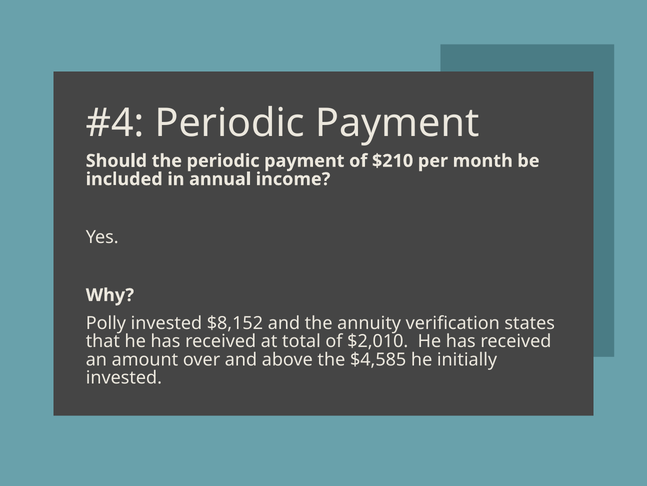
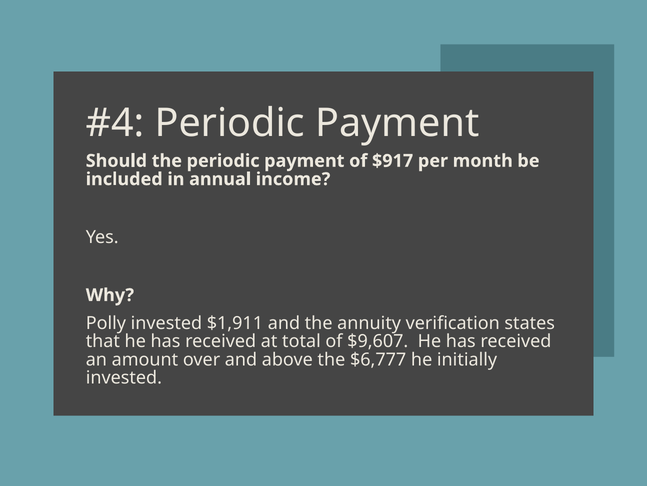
$210: $210 -> $917
$8,152: $8,152 -> $1,911
$2,010: $2,010 -> $9,607
$4,585: $4,585 -> $6,777
